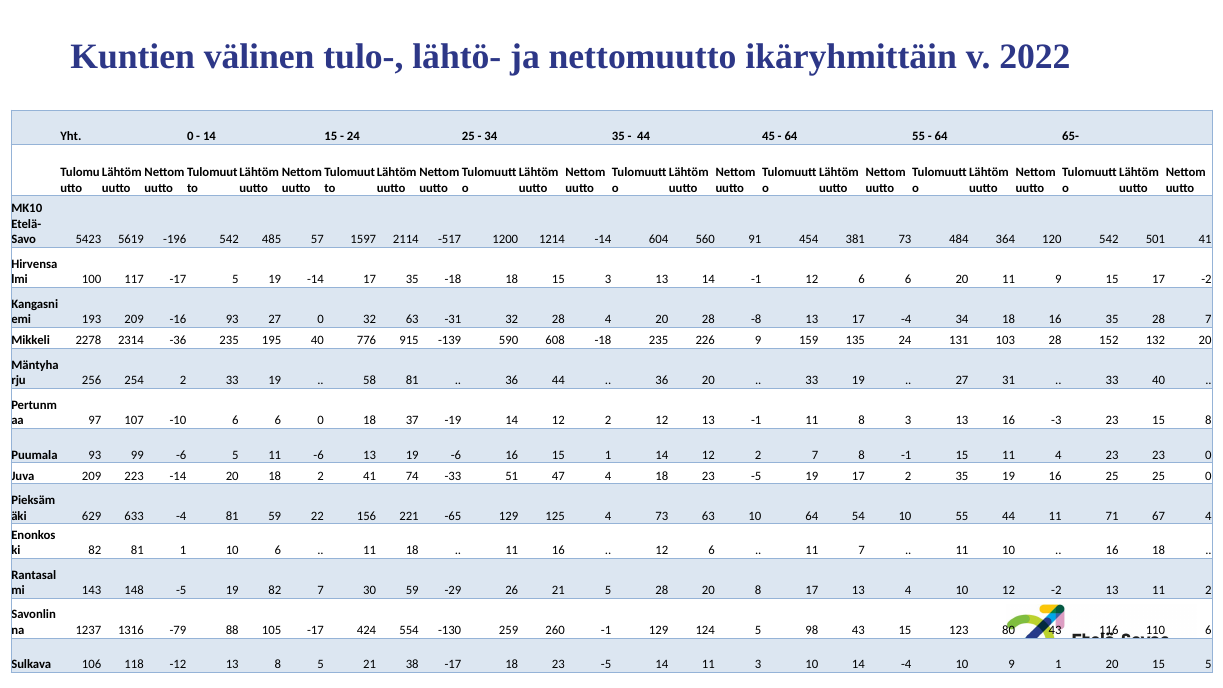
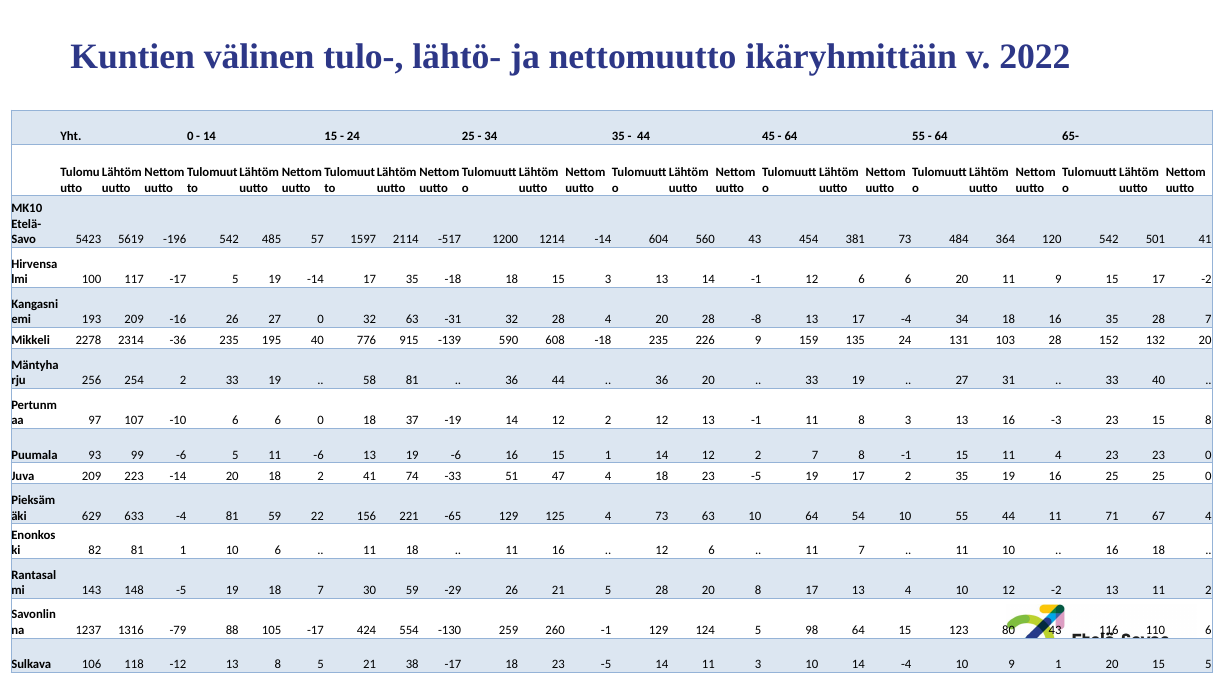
560 91: 91 -> 43
-16 93: 93 -> 26
19 82: 82 -> 18
98 43: 43 -> 64
